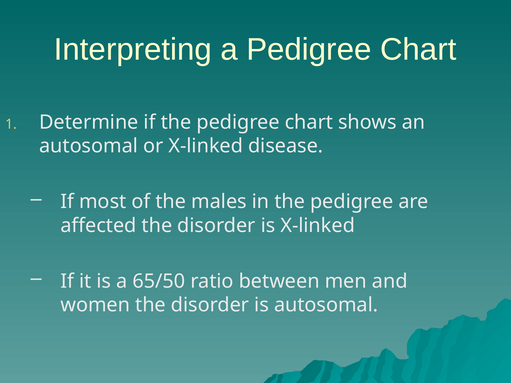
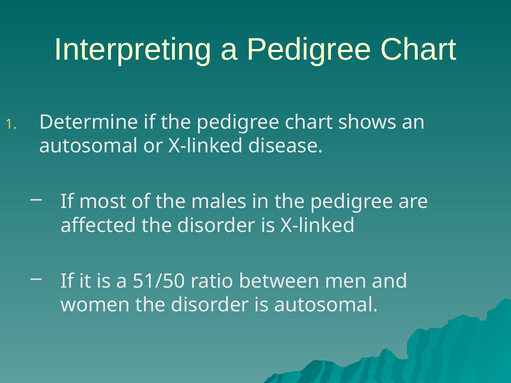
65/50: 65/50 -> 51/50
